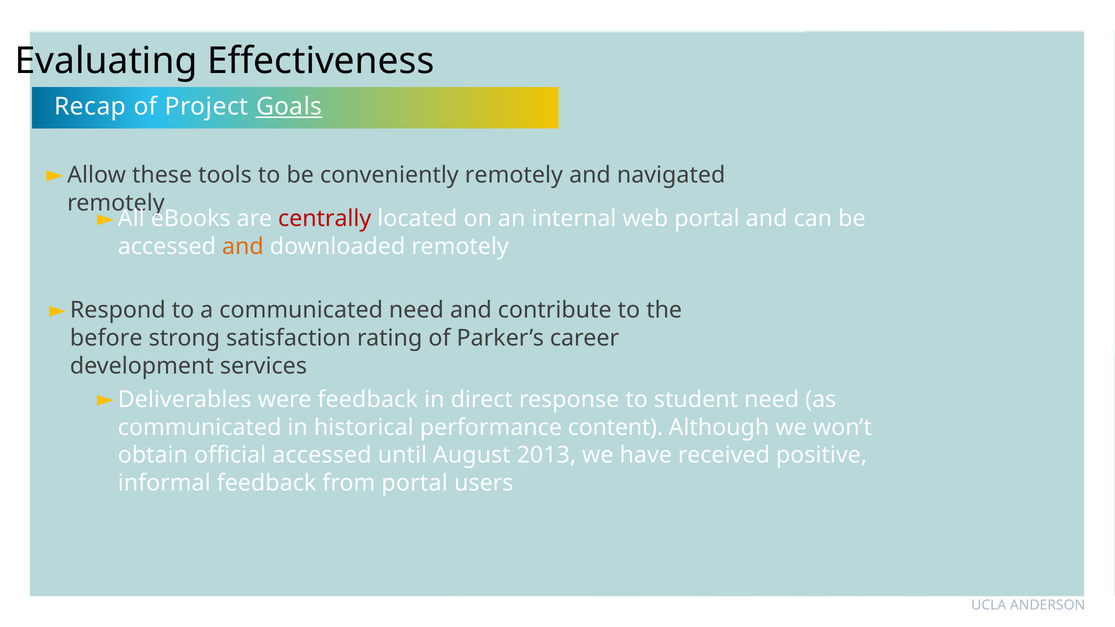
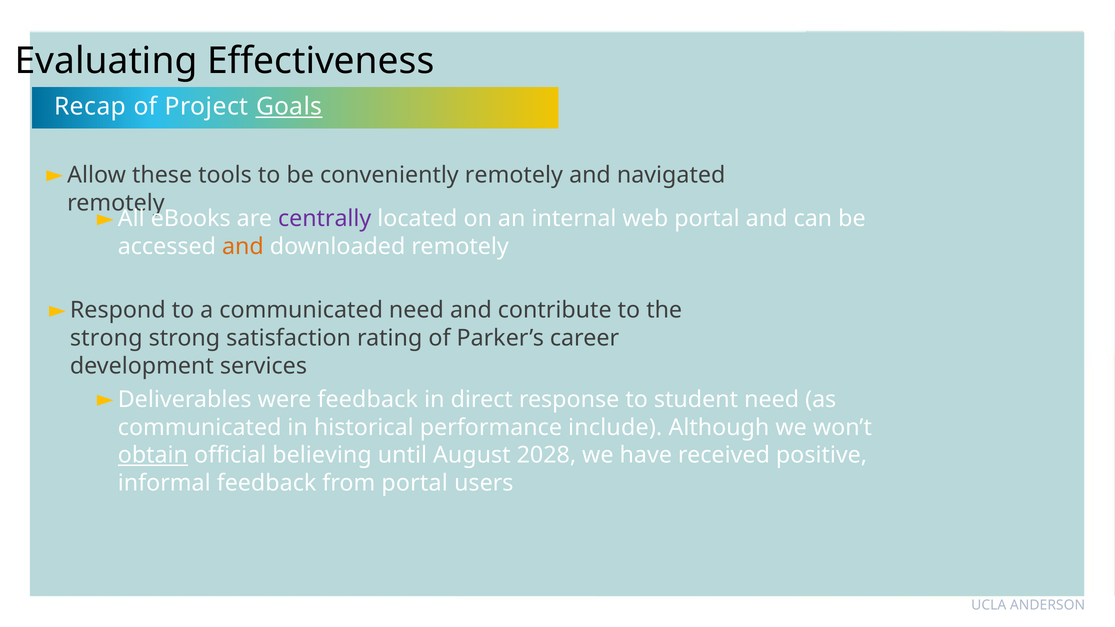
centrally colour: red -> purple
before at (106, 338): before -> strong
content: content -> include
obtain underline: none -> present
official accessed: accessed -> believing
2013: 2013 -> 2028
